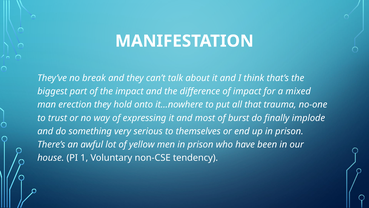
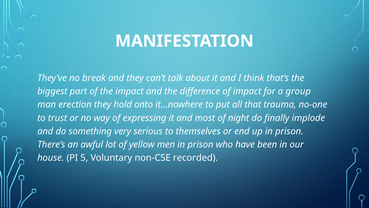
mixed: mixed -> group
burst: burst -> night
1: 1 -> 5
tendency: tendency -> recorded
